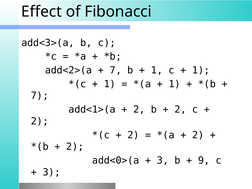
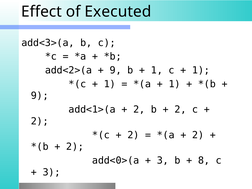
Fibonacci: Fibonacci -> Executed
7 at (116, 70): 7 -> 9
7 at (40, 96): 7 -> 9
9: 9 -> 8
